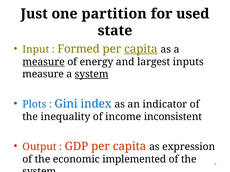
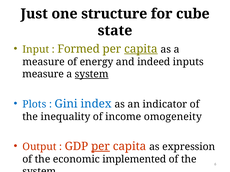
partition: partition -> structure
used: used -> cube
measure at (44, 62) underline: present -> none
largest: largest -> indeed
inconsistent: inconsistent -> omogeneity
per at (101, 147) underline: none -> present
